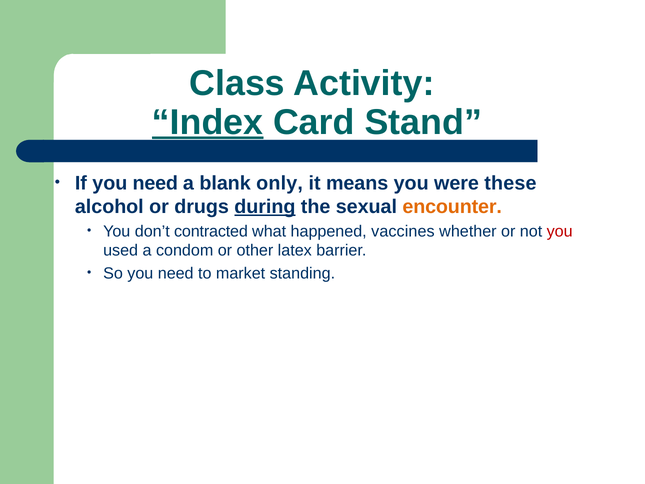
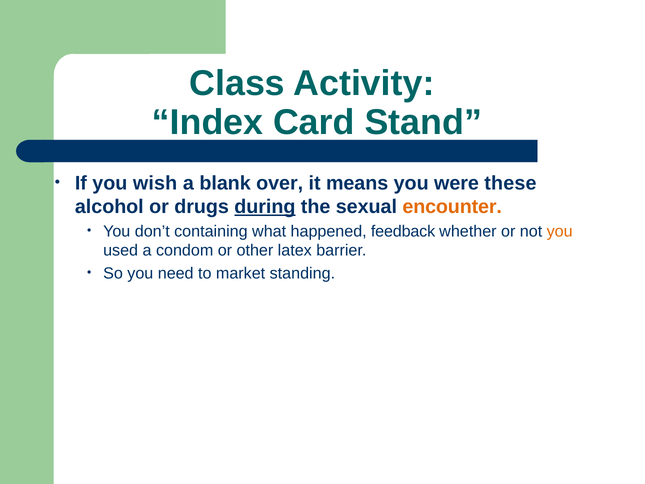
Index underline: present -> none
If you need: need -> wish
only: only -> over
contracted: contracted -> containing
vaccines: vaccines -> feedback
you at (560, 231) colour: red -> orange
